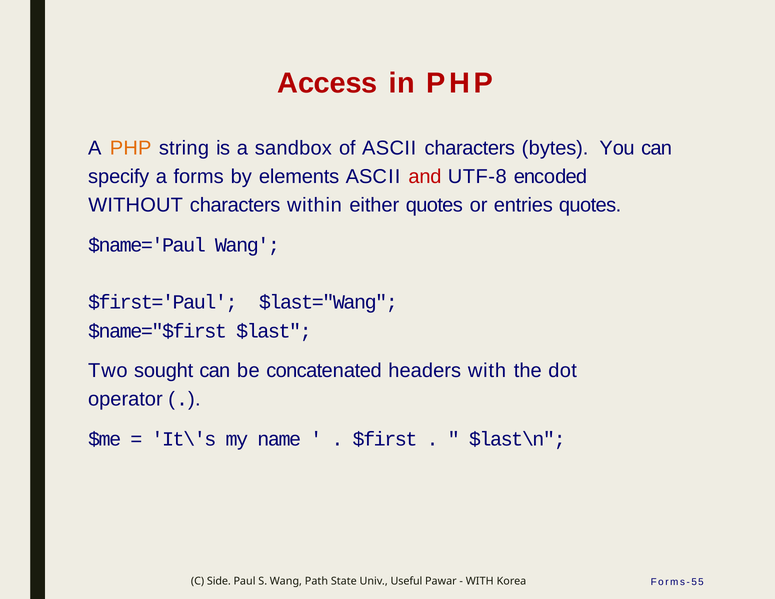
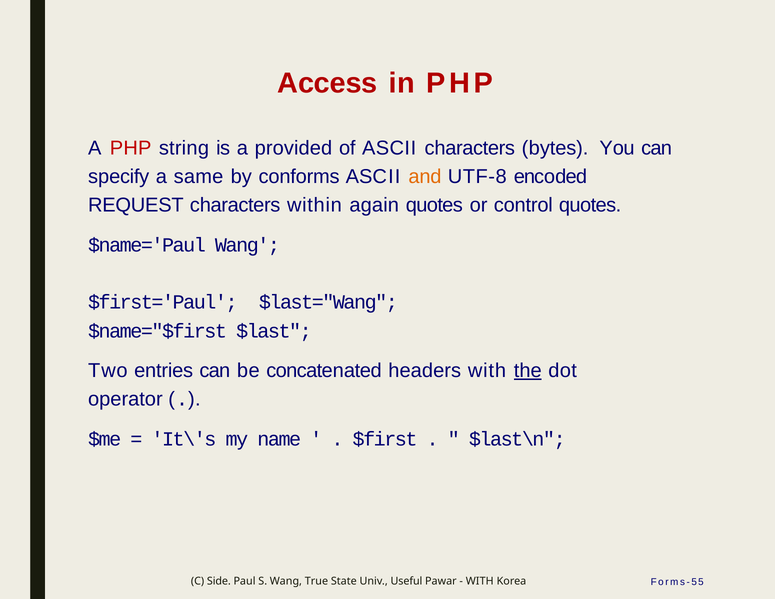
PHP at (131, 148) colour: orange -> red
sandbox: sandbox -> provided
forms: forms -> same
elements: elements -> conforms
and colour: red -> orange
WITHOUT: WITHOUT -> REQUEST
either: either -> again
entries: entries -> control
sought: sought -> entries
the underline: none -> present
Path: Path -> True
